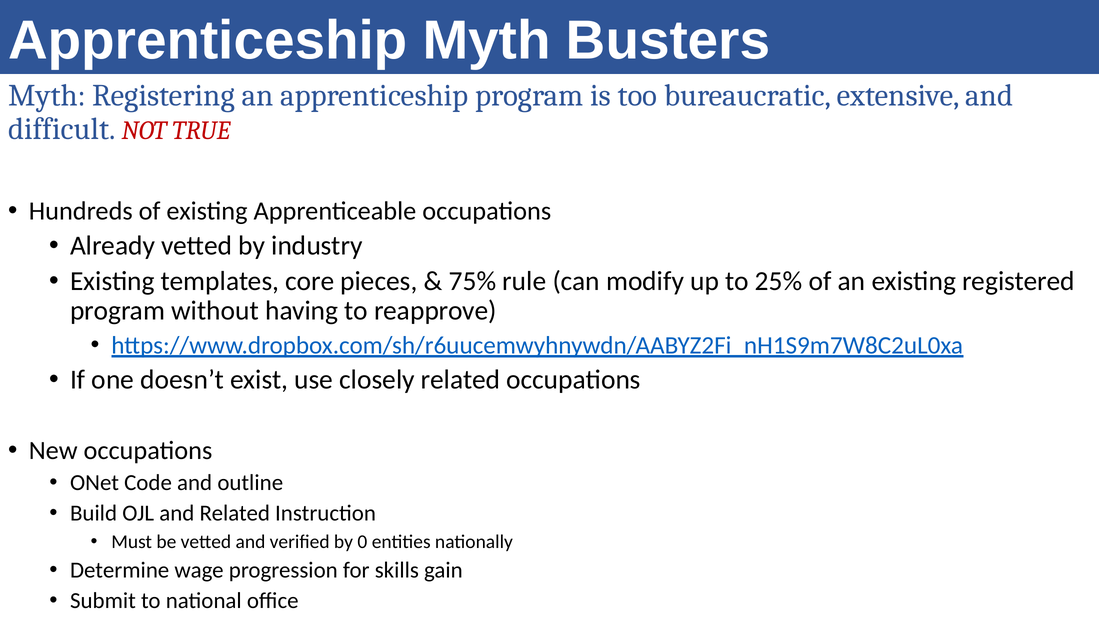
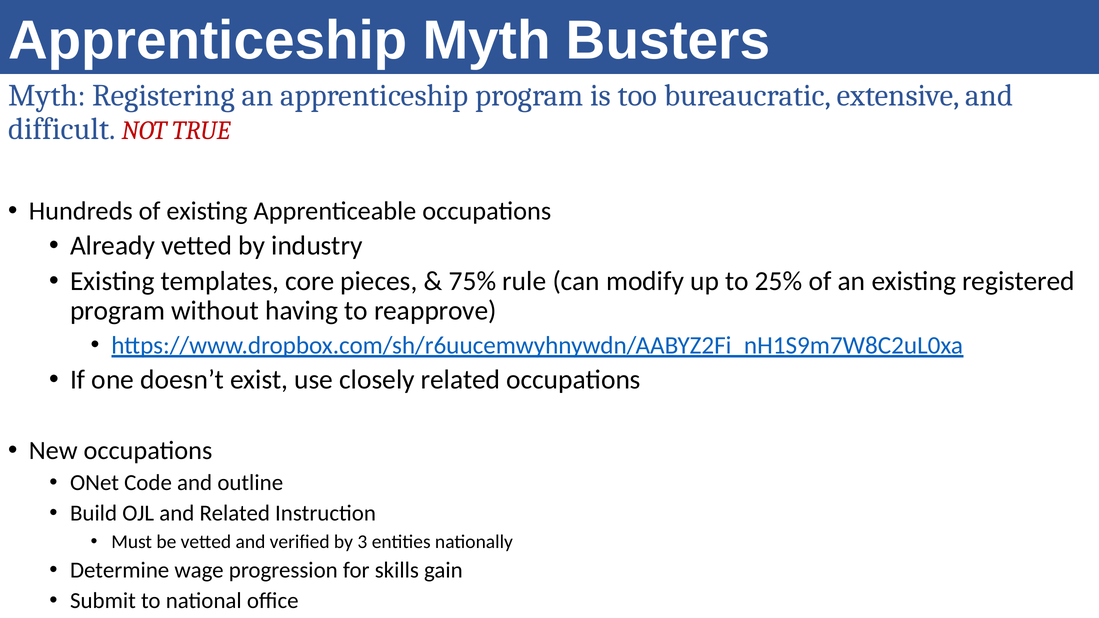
0: 0 -> 3
